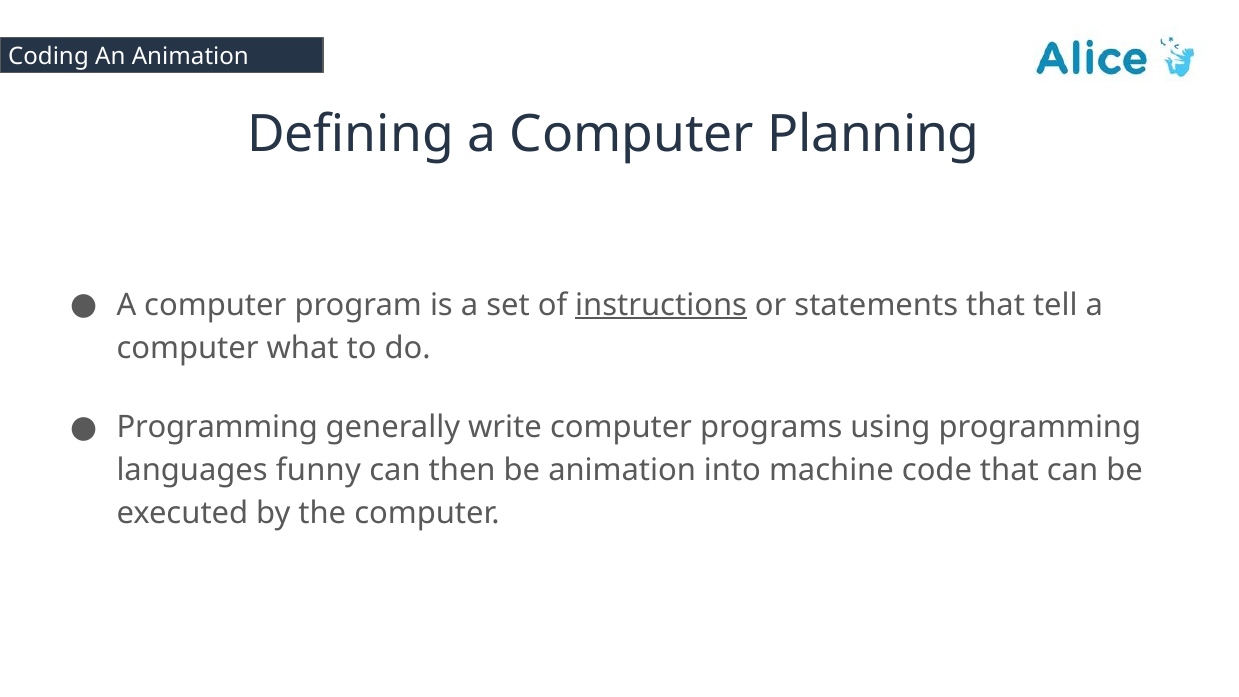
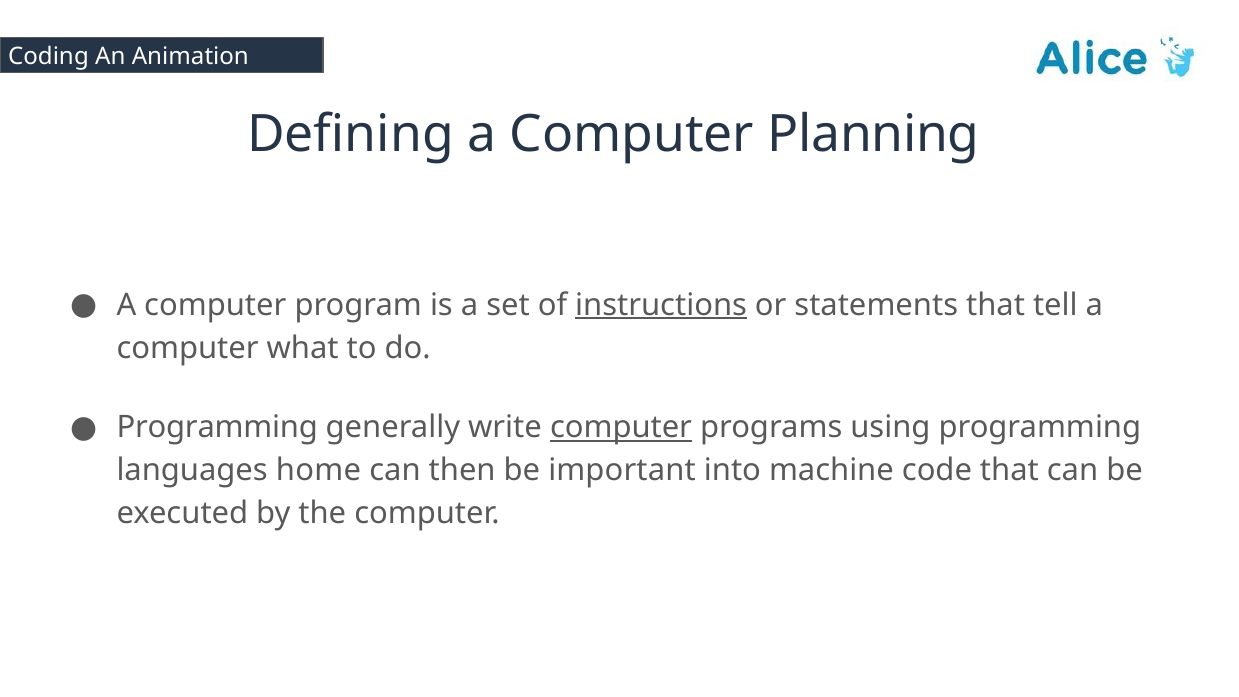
computer at (621, 428) underline: none -> present
funny: funny -> home
be animation: animation -> important
